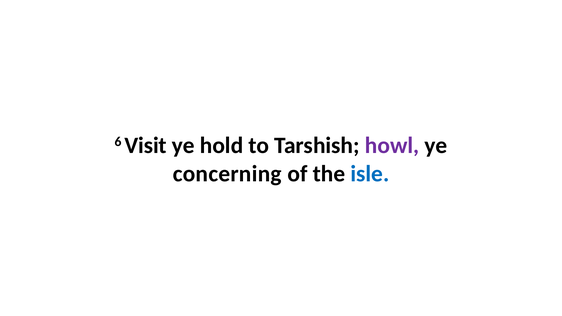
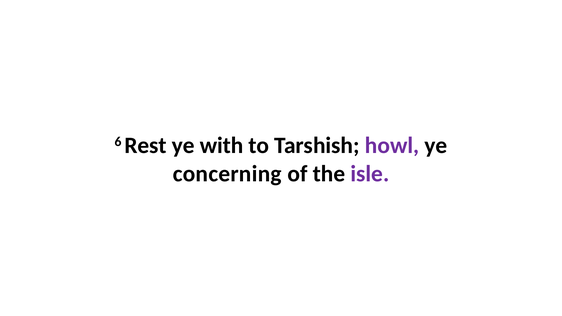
Visit: Visit -> Rest
hold: hold -> with
isle colour: blue -> purple
